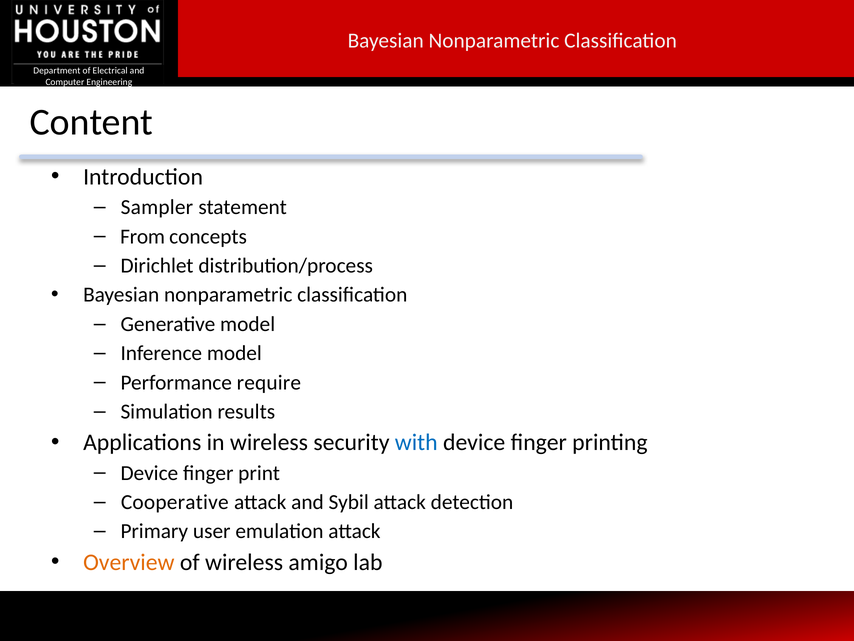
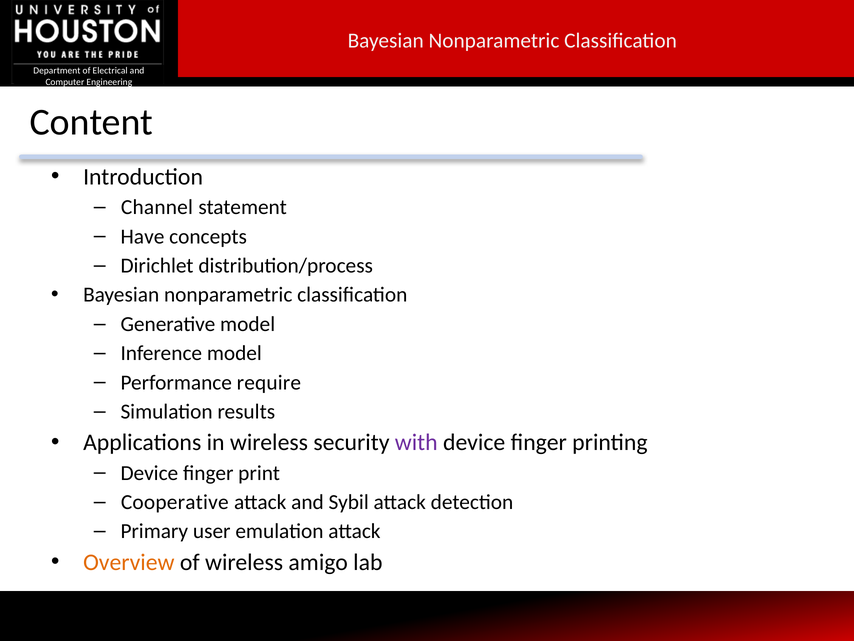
Sampler: Sampler -> Channel
From: From -> Have
with colour: blue -> purple
